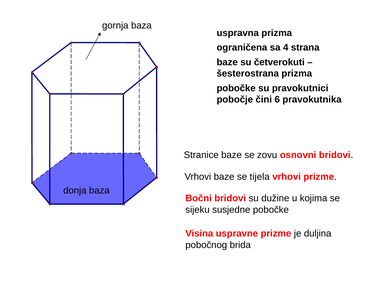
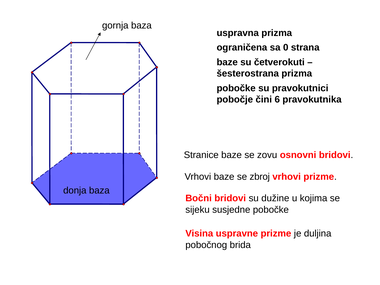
4: 4 -> 0
tijela: tijela -> zbroj
